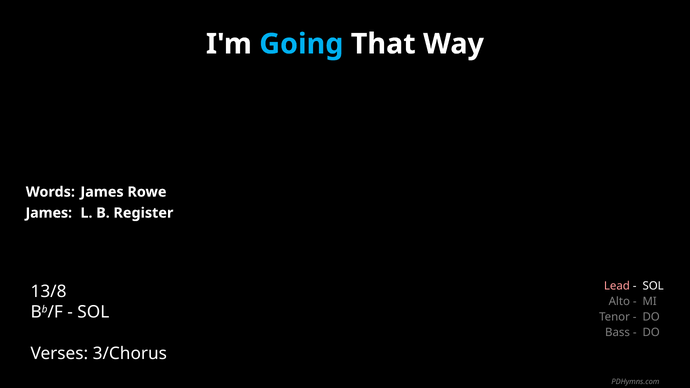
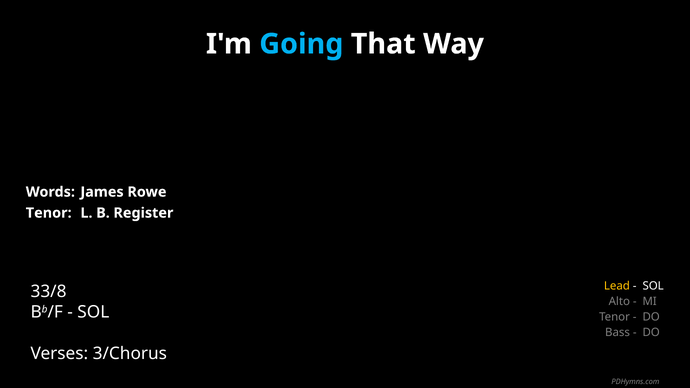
James at (49, 213): James -> Tenor
Lead colour: pink -> yellow
13/8: 13/8 -> 33/8
